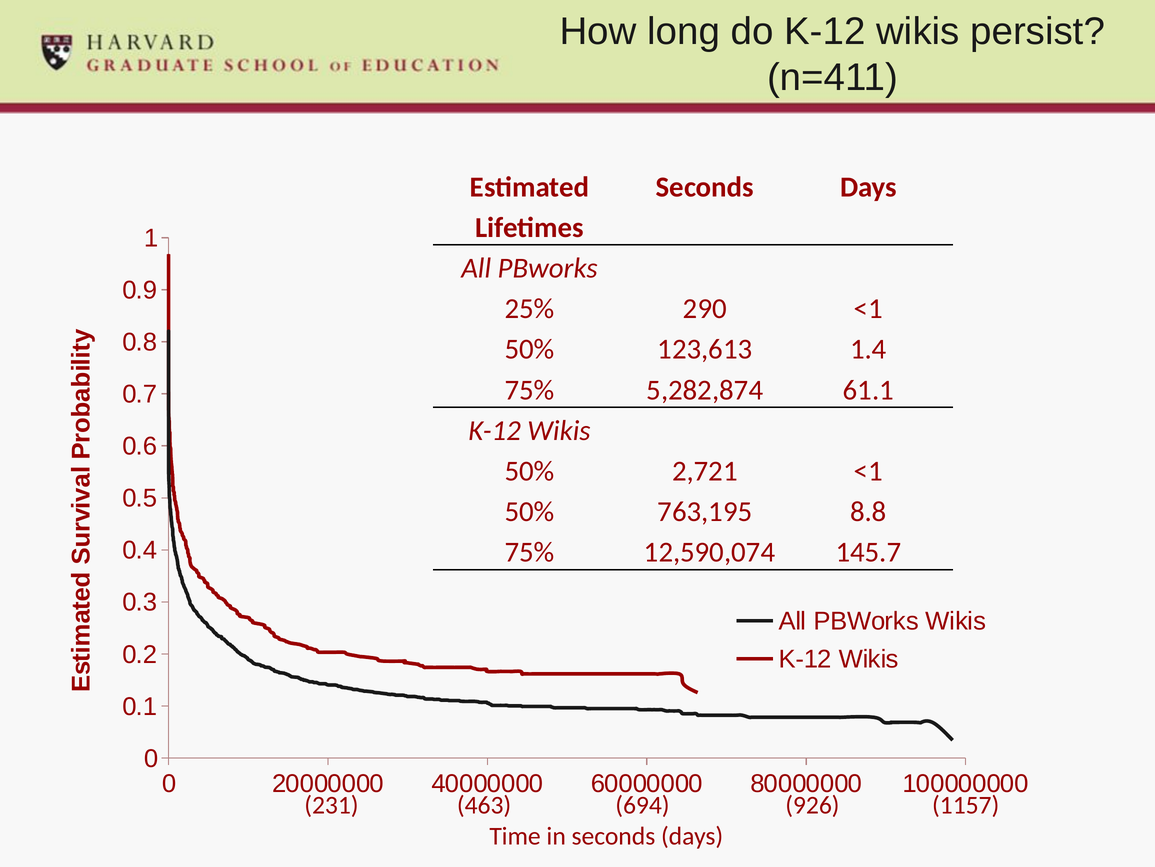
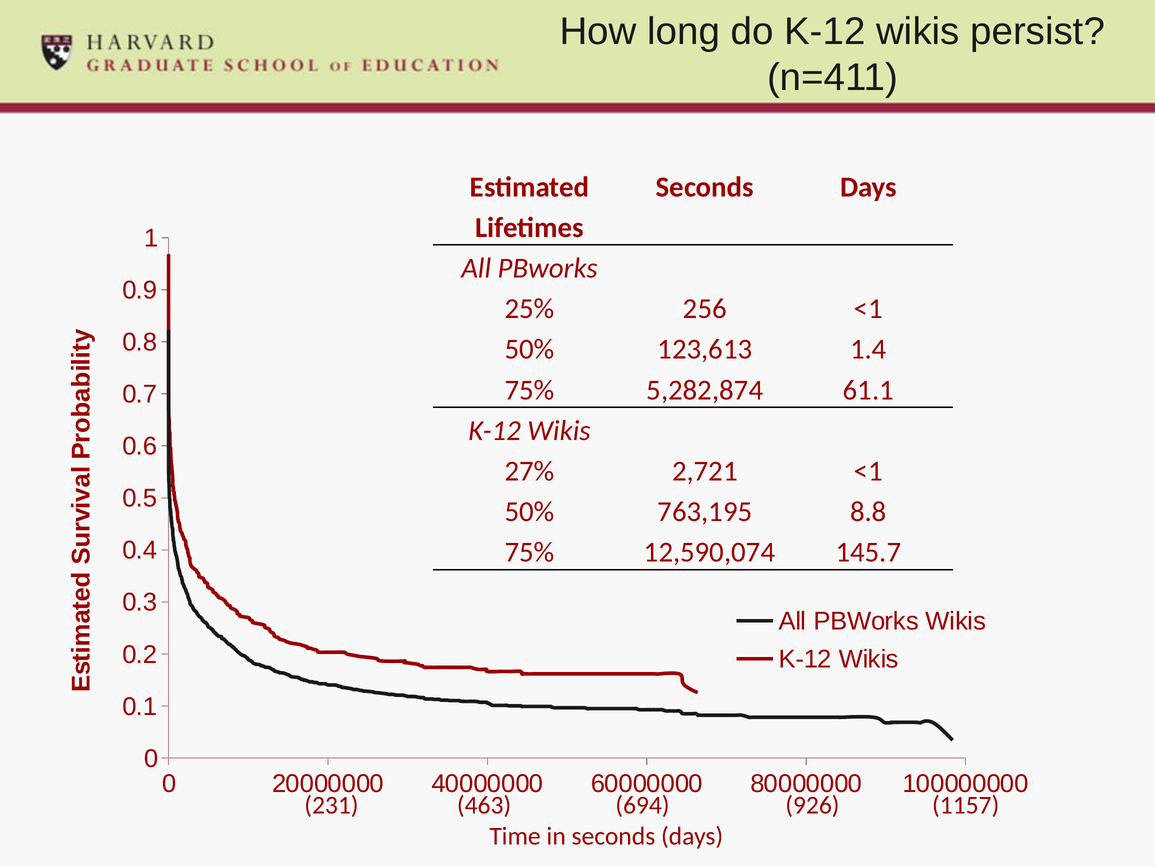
290: 290 -> 256
50% at (530, 471): 50% -> 27%
